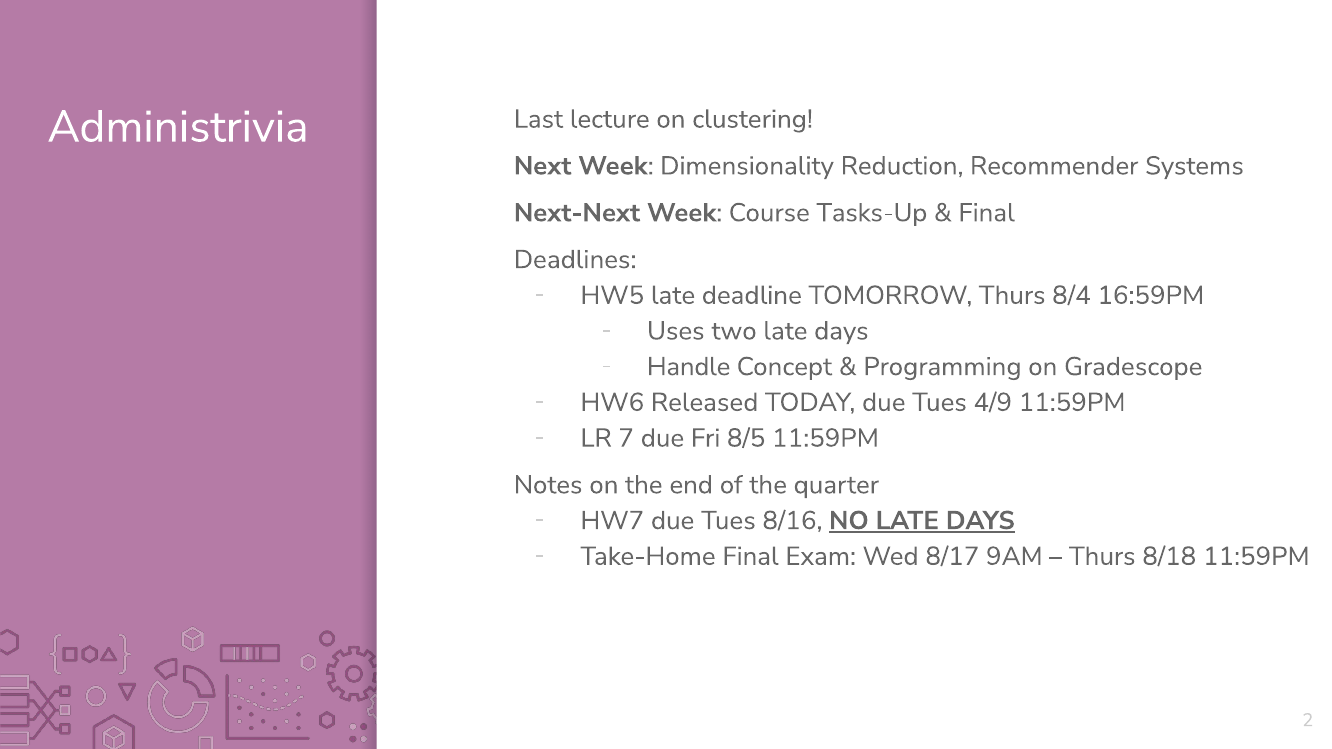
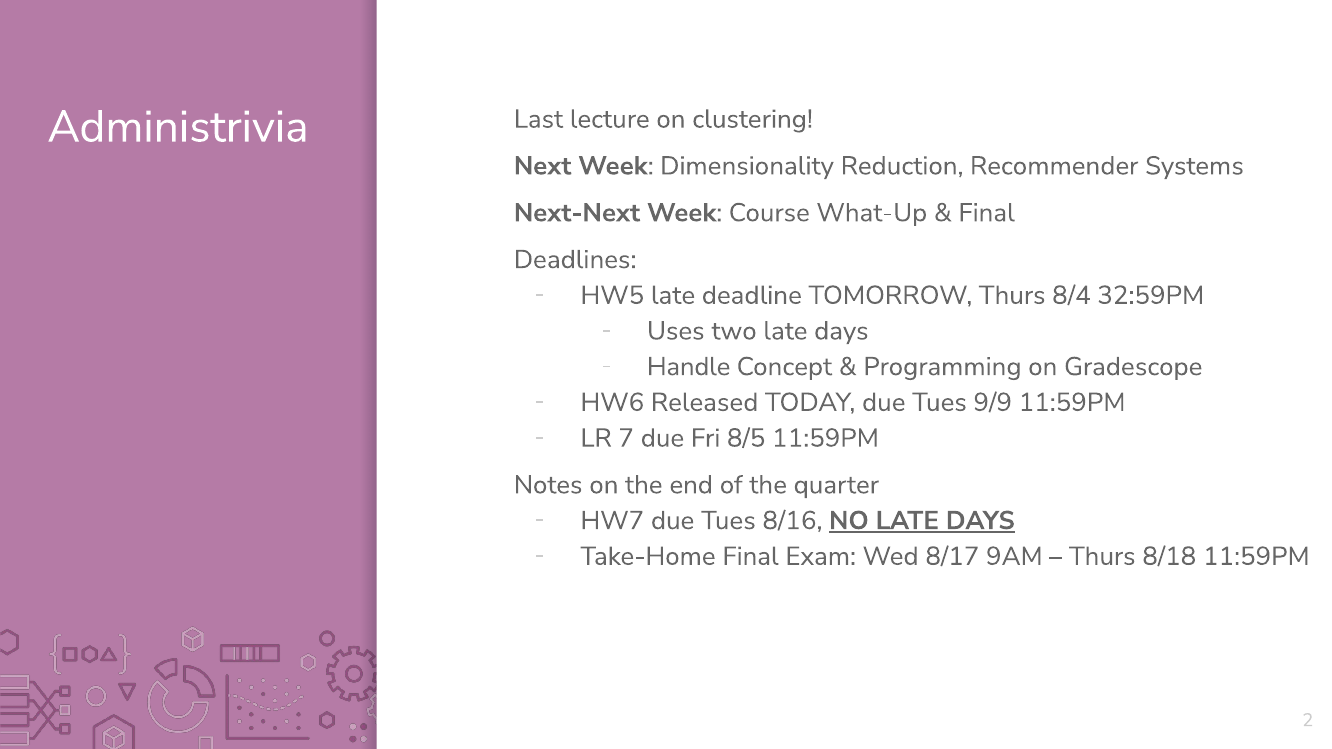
Tasks-Up: Tasks-Up -> What-Up
16:59PM: 16:59PM -> 32:59PM
4/9: 4/9 -> 9/9
